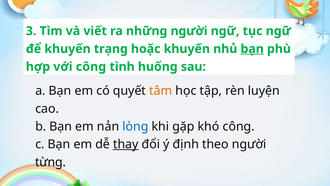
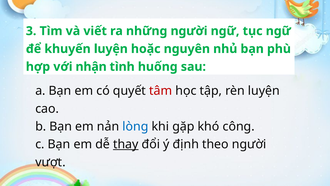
khuyến trạng: trạng -> luyện
khuyến at (187, 49): khuyến -> nguyên
bạn at (252, 49) underline: present -> none
với công: công -> nhận
tâm colour: orange -> red
từng: từng -> vượt
